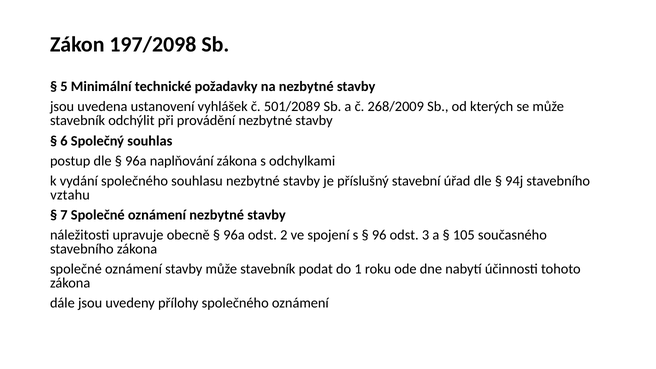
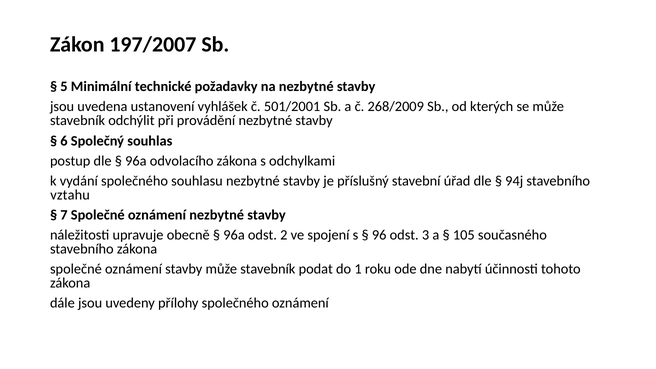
197/2098: 197/2098 -> 197/2007
501/2089: 501/2089 -> 501/2001
naplňování: naplňování -> odvolacího
